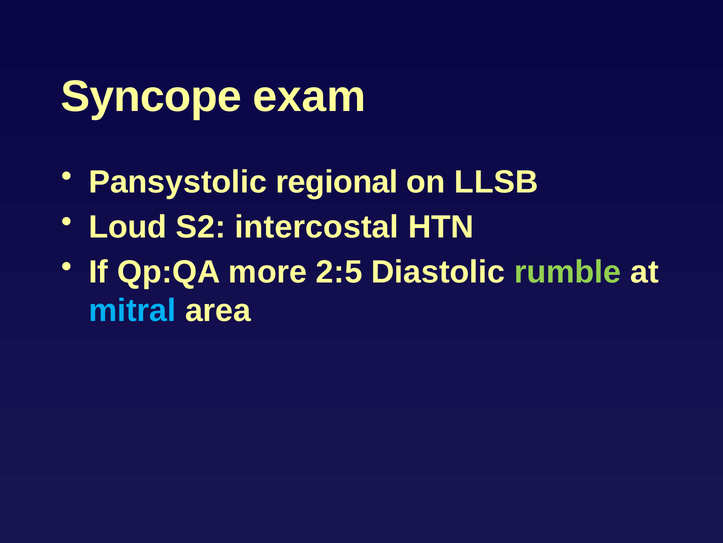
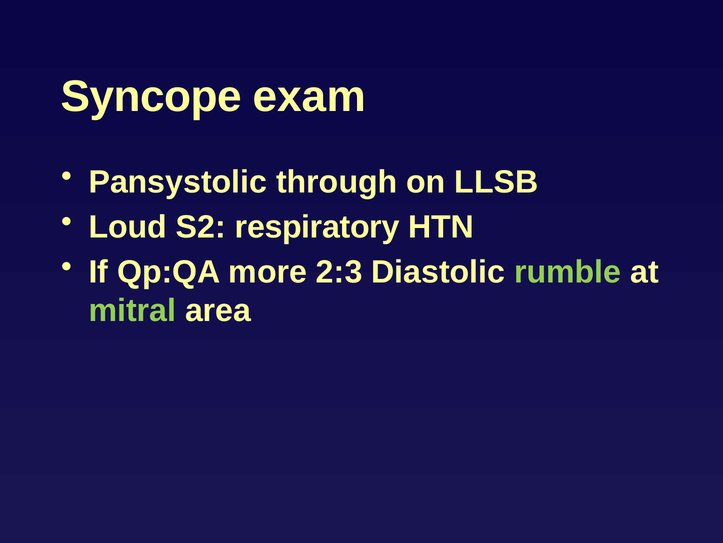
regional: regional -> through
intercostal: intercostal -> respiratory
2:5: 2:5 -> 2:3
mitral colour: light blue -> light green
